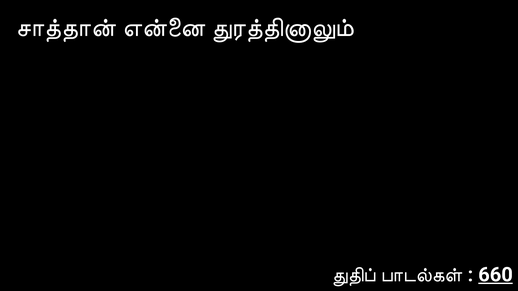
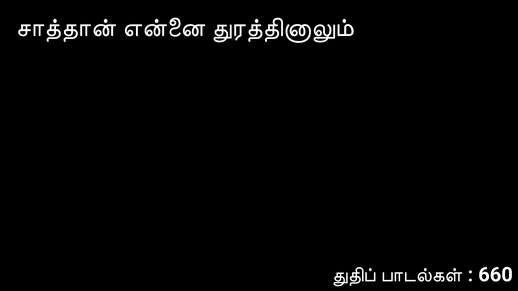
660 underline: present -> none
